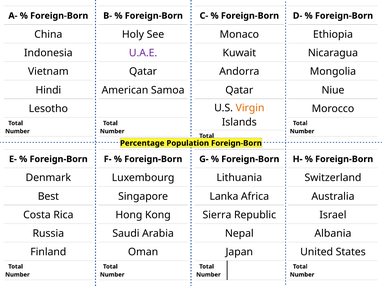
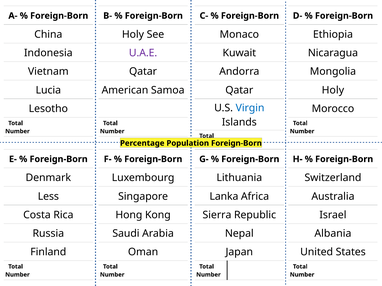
Hindi: Hindi -> Lucia
Niue at (333, 90): Niue -> Holy
Virgin colour: orange -> blue
Best: Best -> Less
